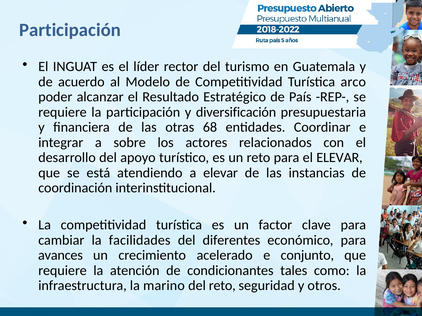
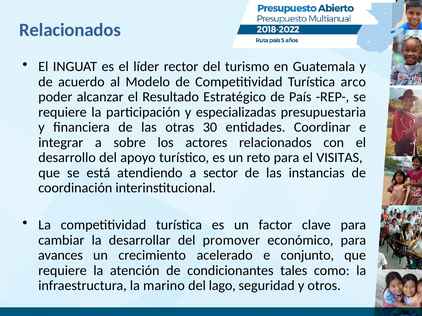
Participación at (70, 30): Participación -> Relacionados
diversificación: diversificación -> especializadas
68: 68 -> 30
el ELEVAR: ELEVAR -> VISITAS
a elevar: elevar -> sector
facilidades: facilidades -> desarrollar
diferentes: diferentes -> promover
del reto: reto -> lago
